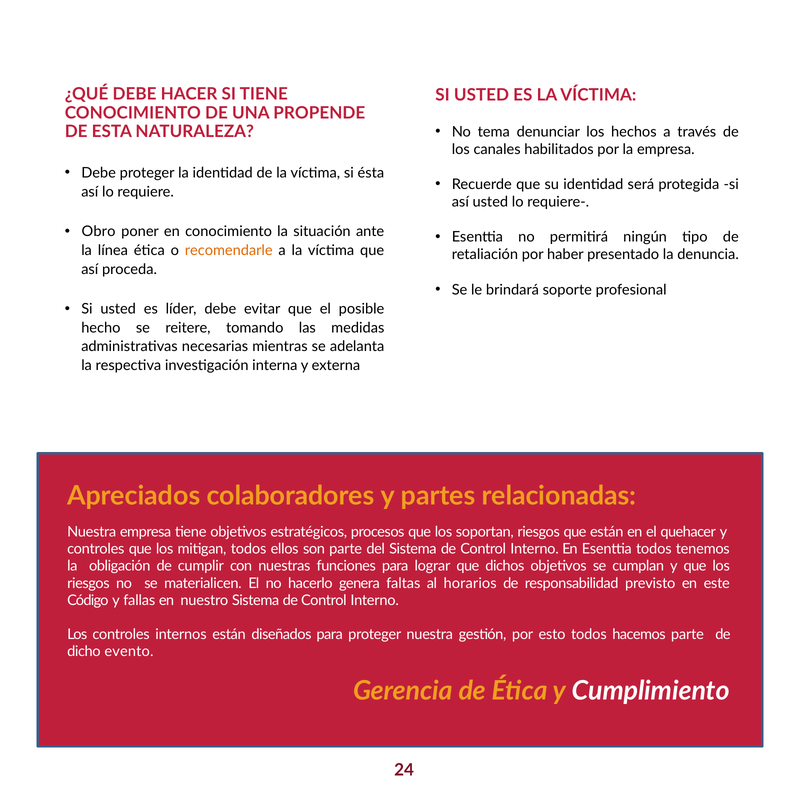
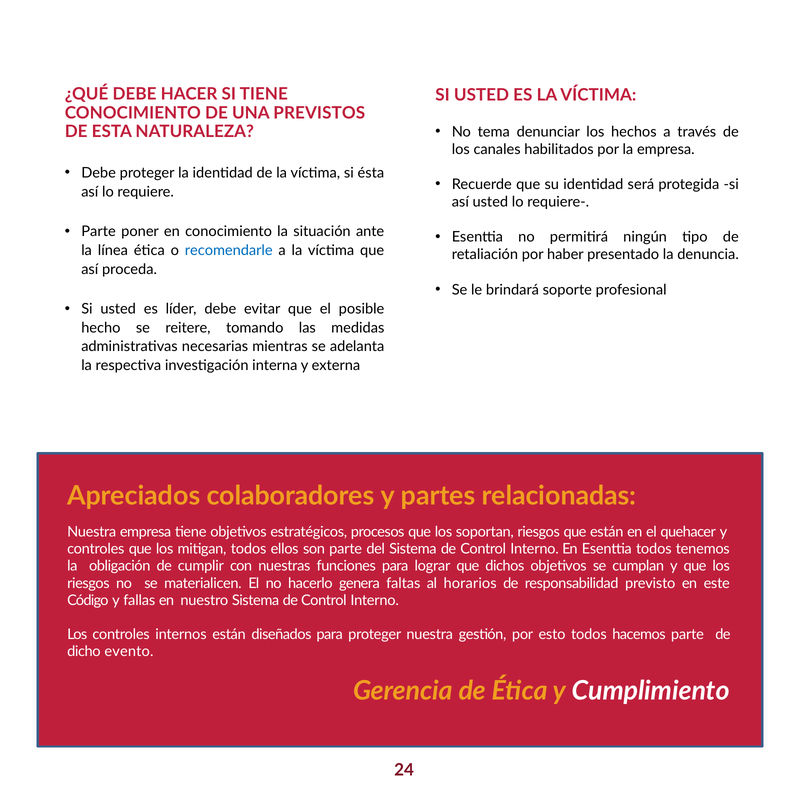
PROPENDE: PROPENDE -> PREVISTOS
Obro at (98, 232): Obro -> Parte
recomendarle colour: orange -> blue
